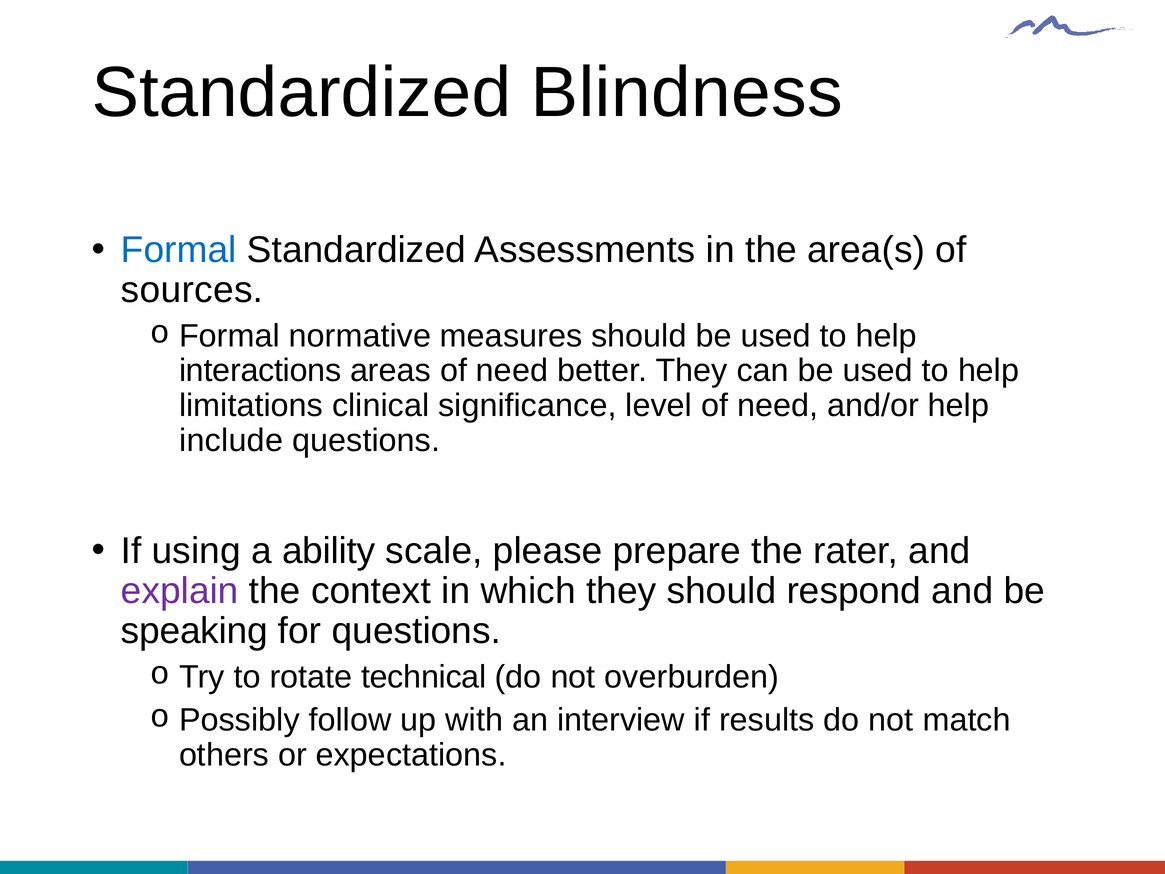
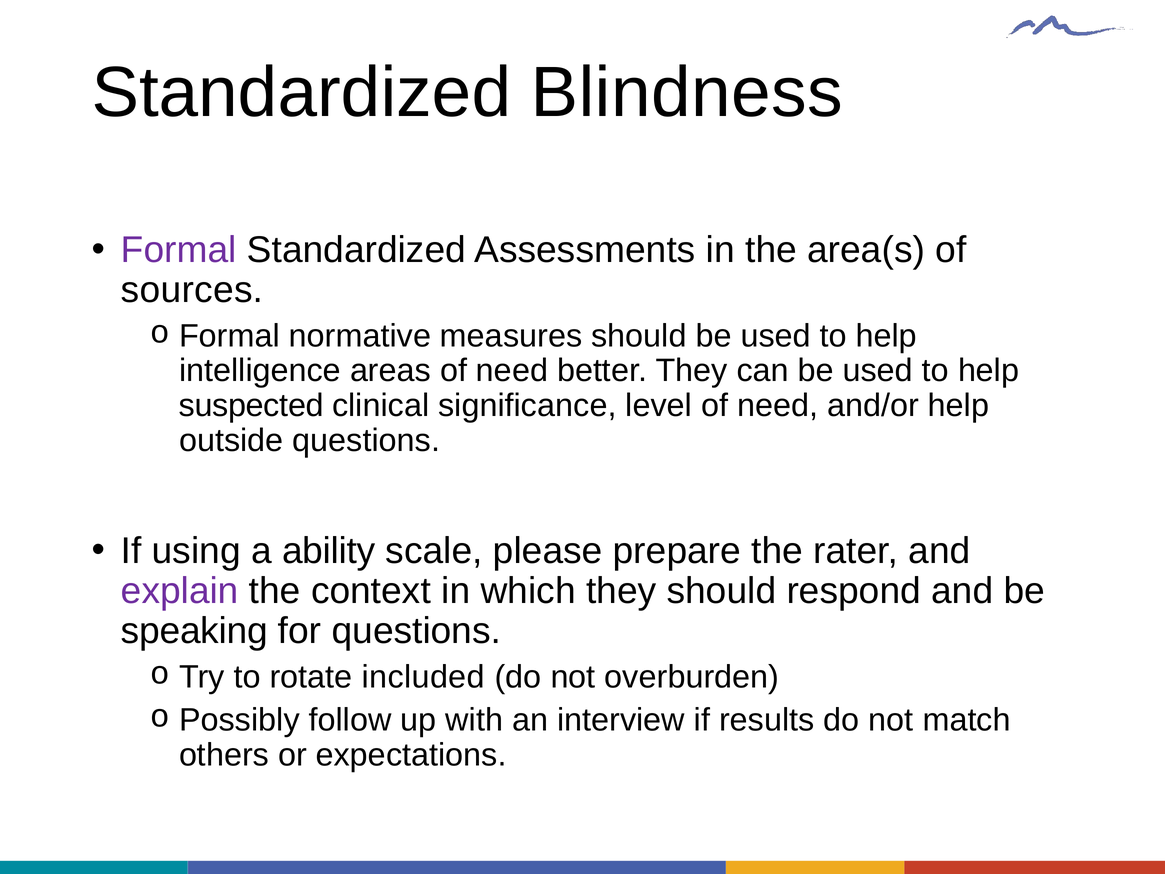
Formal at (179, 250) colour: blue -> purple
interactions: interactions -> intelligence
limitations: limitations -> suspected
include: include -> outside
technical: technical -> included
